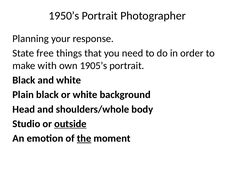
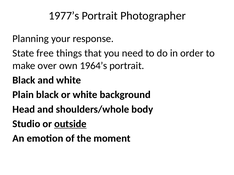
1950’s: 1950’s -> 1977’s
with: with -> over
1905’s: 1905’s -> 1964’s
the underline: present -> none
